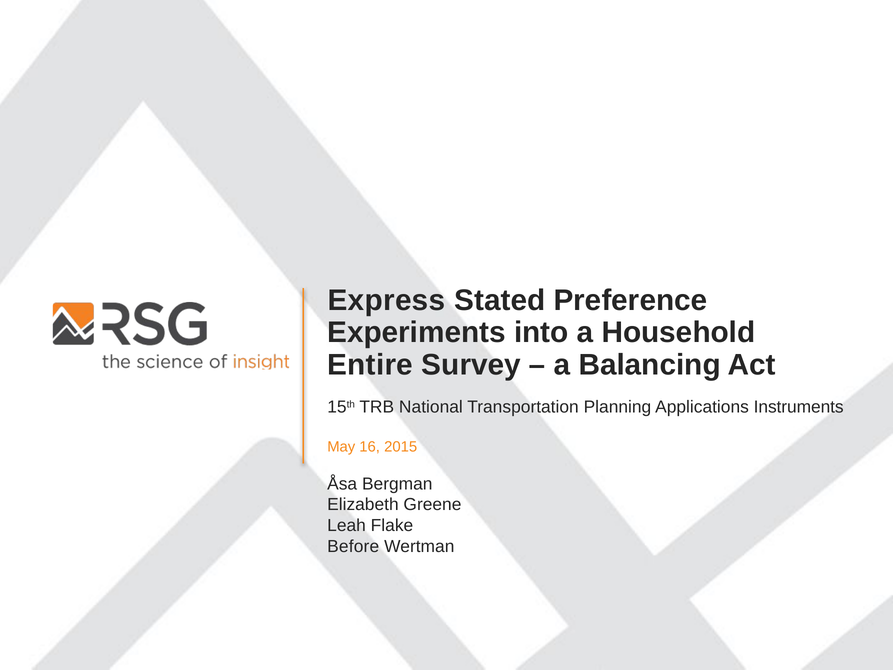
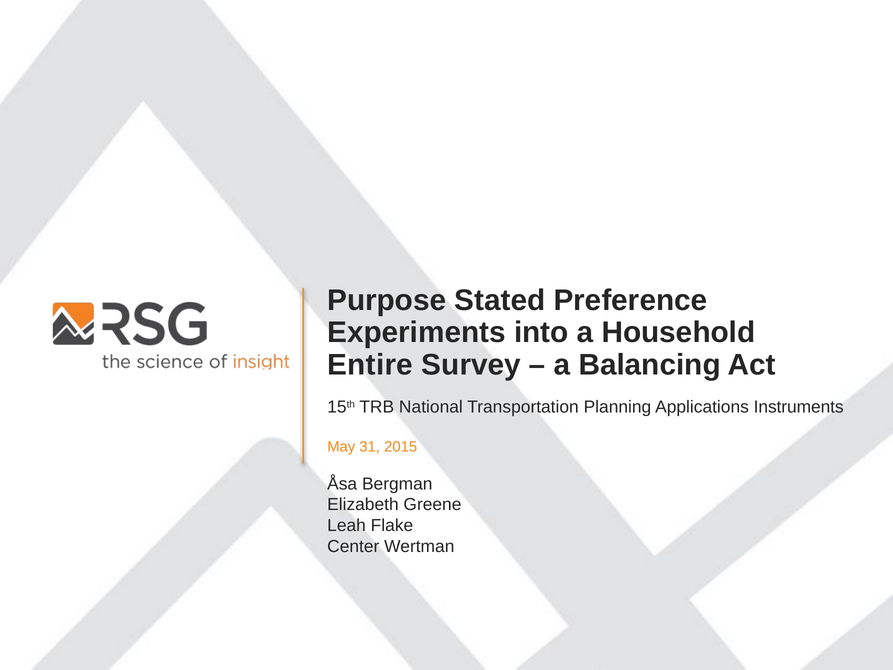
Express: Express -> Purpose
16: 16 -> 31
Before: Before -> Center
